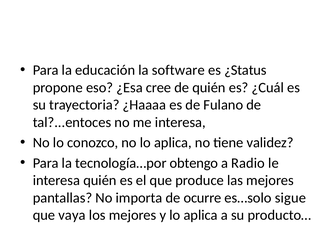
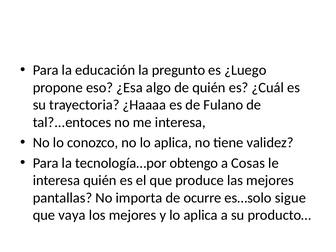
software: software -> pregunto
¿Status: ¿Status -> ¿Luego
cree: cree -> algo
Radio: Radio -> Cosas
